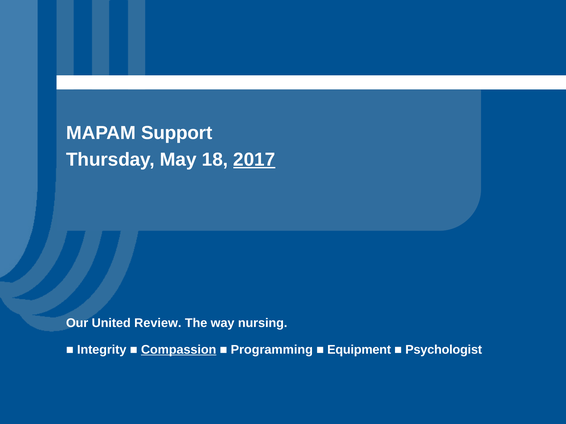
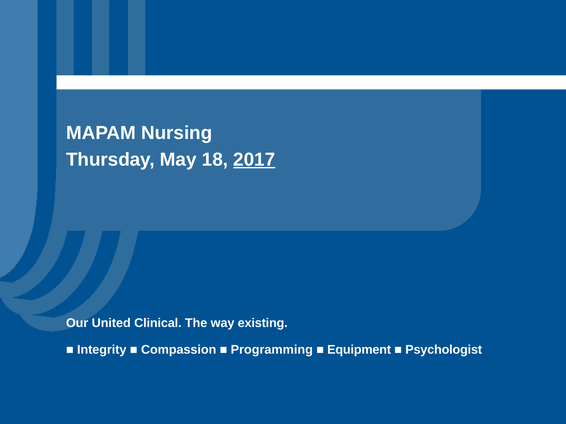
Support: Support -> Nursing
Review: Review -> Clinical
nursing: nursing -> existing
Compassion underline: present -> none
